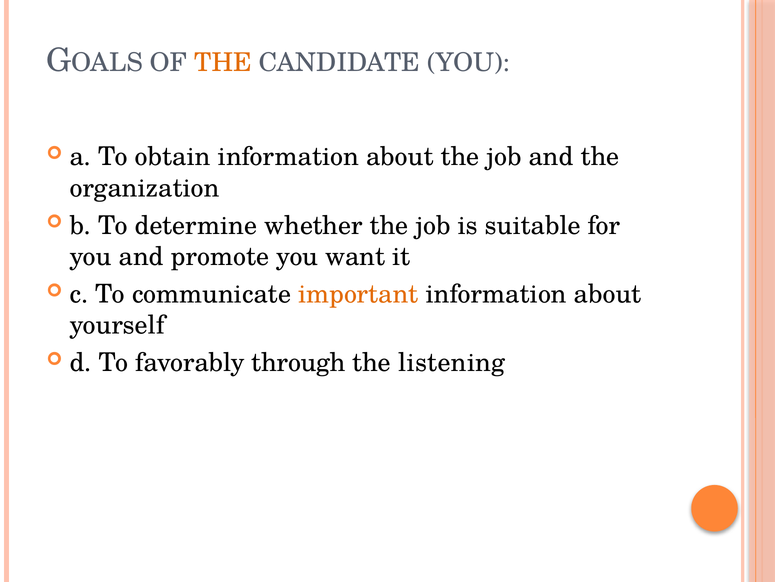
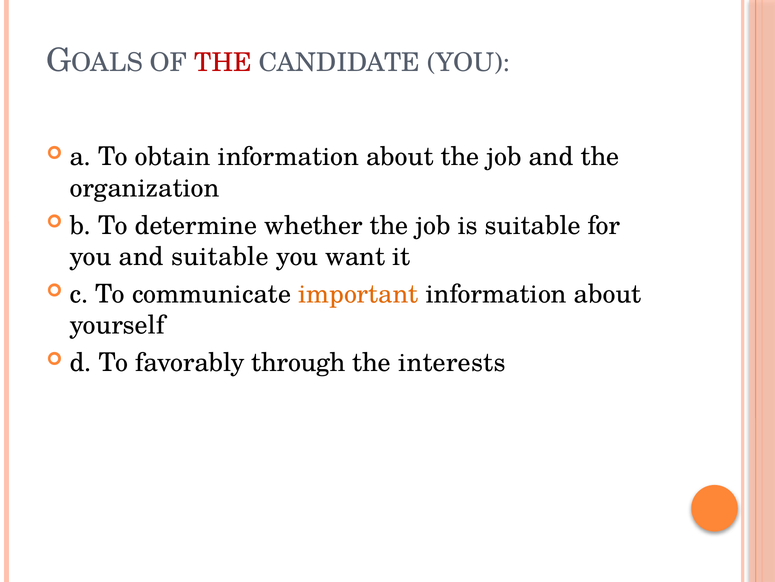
THE at (223, 63) colour: orange -> red
and promote: promote -> suitable
listening: listening -> interests
